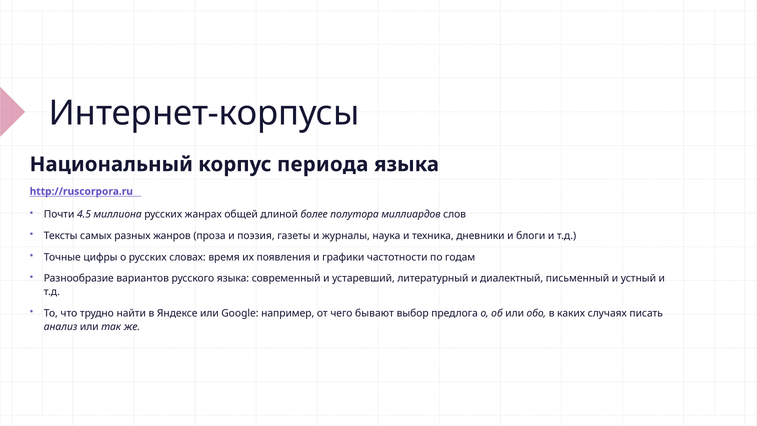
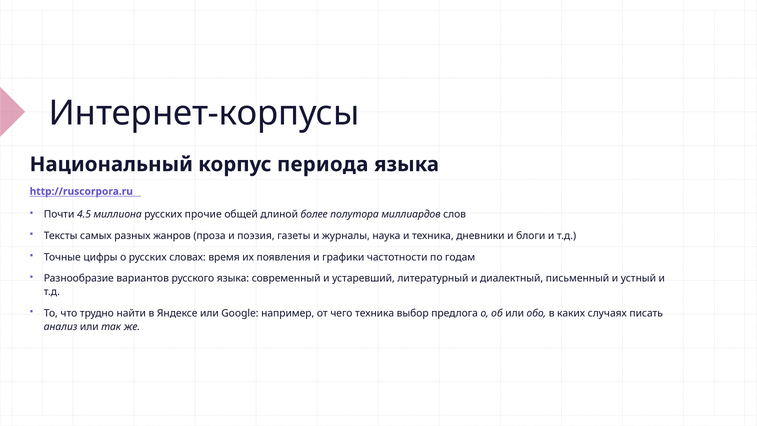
жанрах: жанрах -> прочие
чего бывают: бывают -> техника
